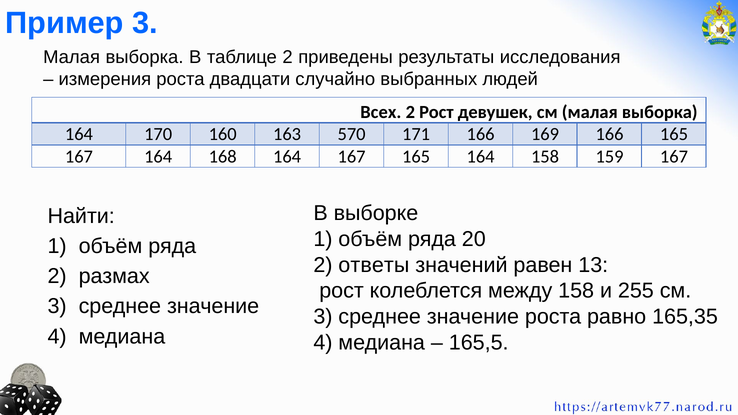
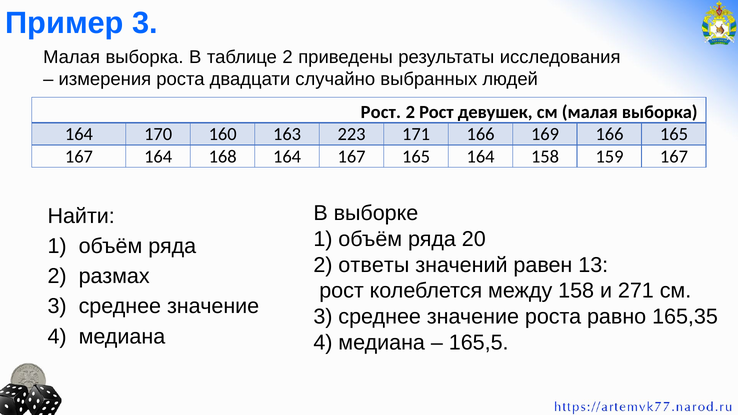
Всех at (381, 112): Всех -> Рост
570: 570 -> 223
255: 255 -> 271
